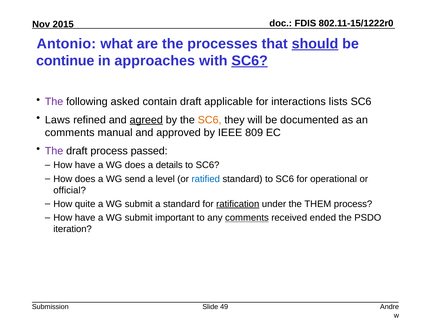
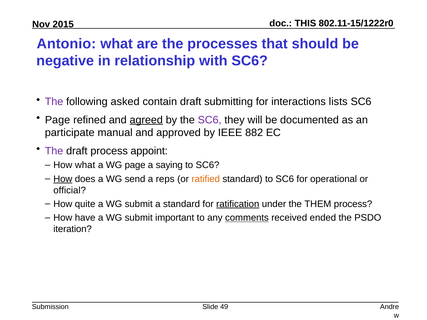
FDIS: FDIS -> THIS
should underline: present -> none
continue: continue -> negative
approaches: approaches -> relationship
SC6 at (250, 61) underline: present -> none
applicable: applicable -> submitting
Laws at (58, 120): Laws -> Page
SC6 at (210, 120) colour: orange -> purple
comments at (70, 133): comments -> participate
809: 809 -> 882
passed: passed -> appoint
have at (85, 165): have -> what
WG does: does -> page
details: details -> saying
How at (63, 179) underline: none -> present
level: level -> reps
ratified colour: blue -> orange
